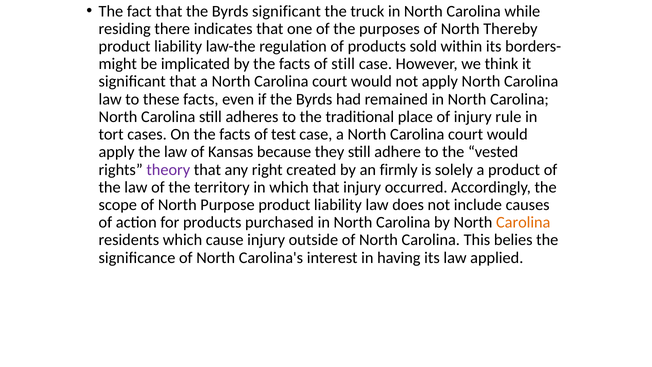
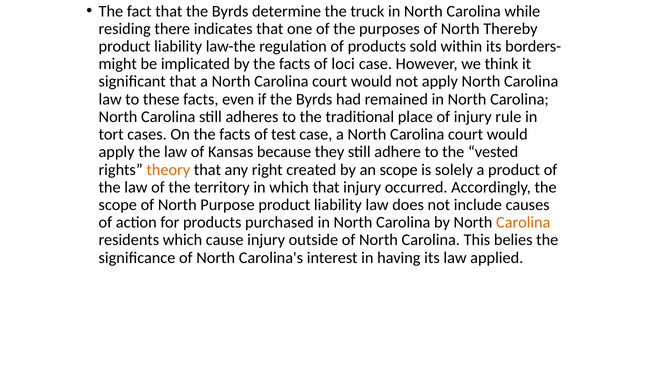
Byrds significant: significant -> determine
of still: still -> loci
theory colour: purple -> orange
an firmly: firmly -> scope
